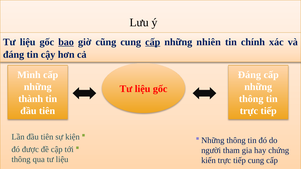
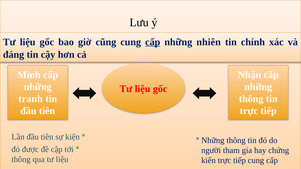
bao underline: present -> none
Đáng at (249, 75): Đáng -> Nhận
thành: thành -> tranh
